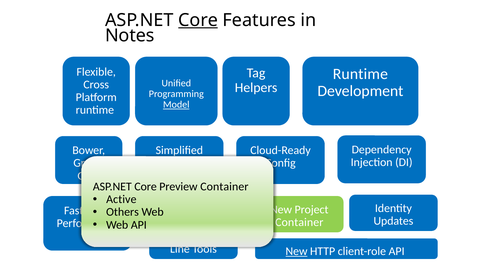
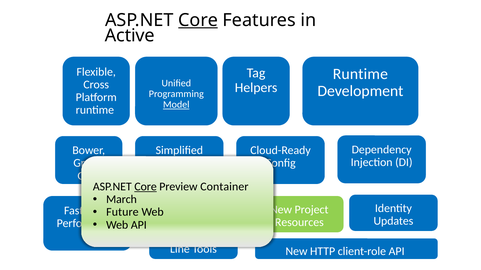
Notes: Notes -> Active
Core at (146, 187) underline: none -> present
Active: Active -> March
Others: Others -> Future
Container at (299, 223): Container -> Resources
New at (297, 252) underline: present -> none
